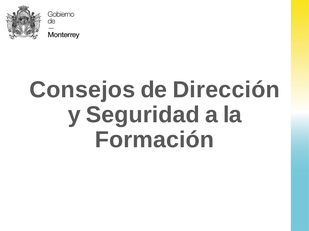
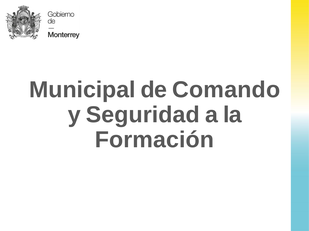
Consejos: Consejos -> Municipal
Dirección: Dirección -> Comando
